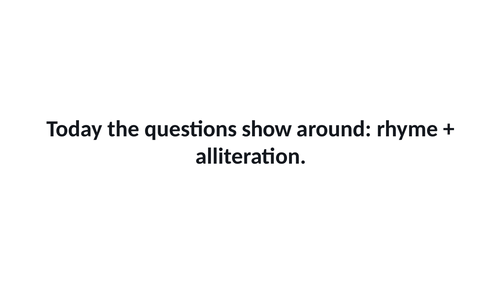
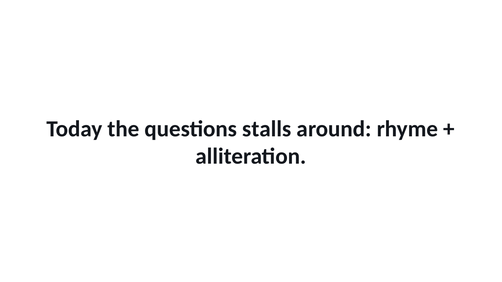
show: show -> stalls
